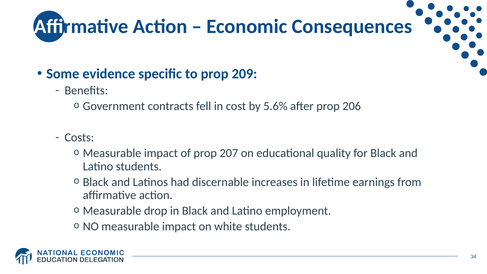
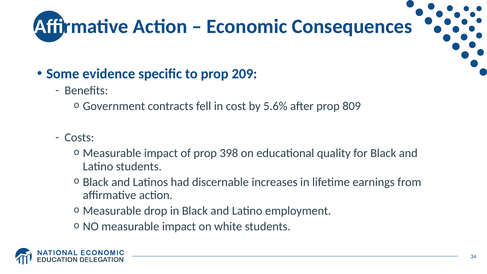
206: 206 -> 809
207: 207 -> 398
